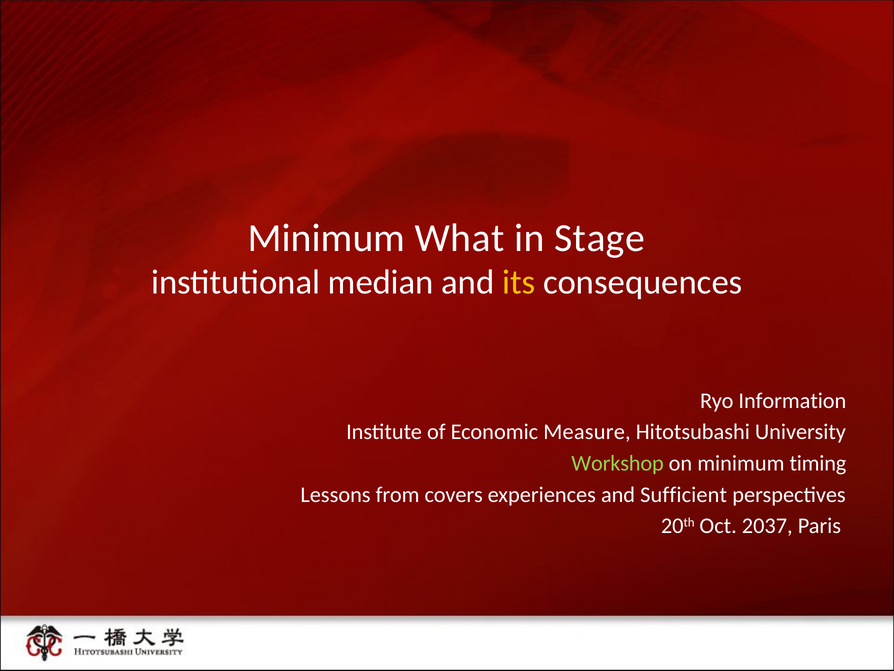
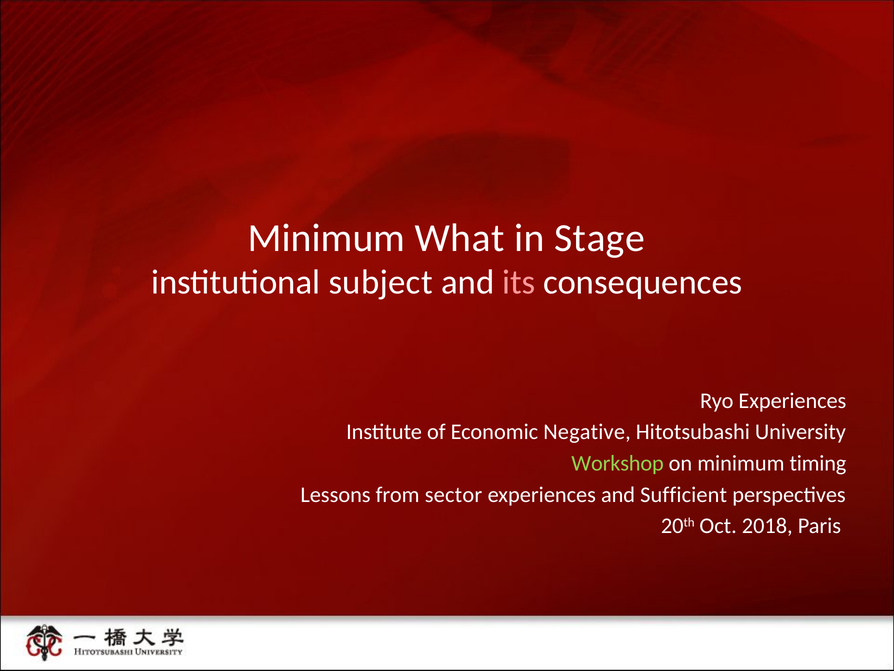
median: median -> subject
its colour: yellow -> pink
Ryo Information: Information -> Experiences
Measure: Measure -> Negative
covers: covers -> sector
2037: 2037 -> 2018
